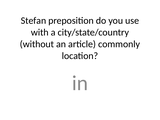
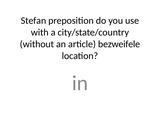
commonly: commonly -> bezweifele
